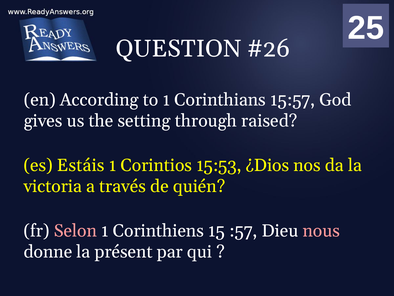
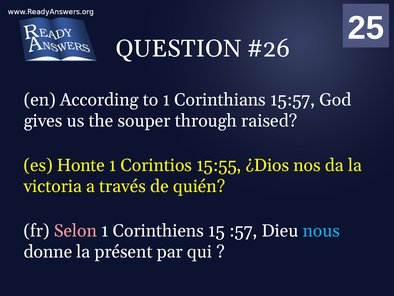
setting: setting -> souper
Estáis: Estáis -> Honte
15:53: 15:53 -> 15:55
nous colour: pink -> light blue
